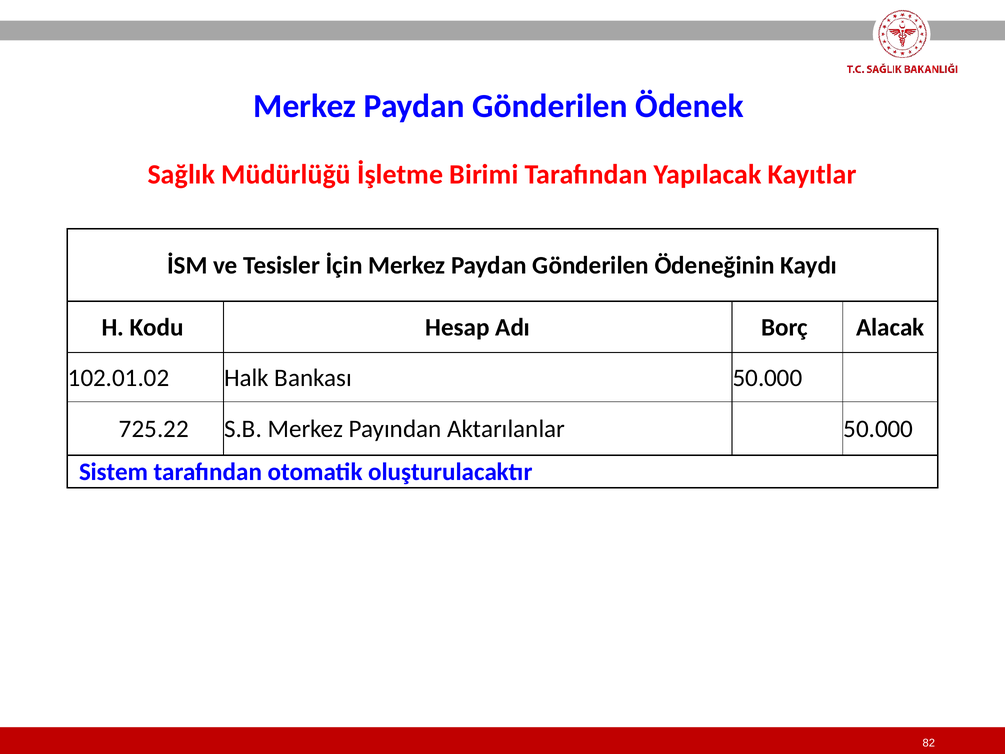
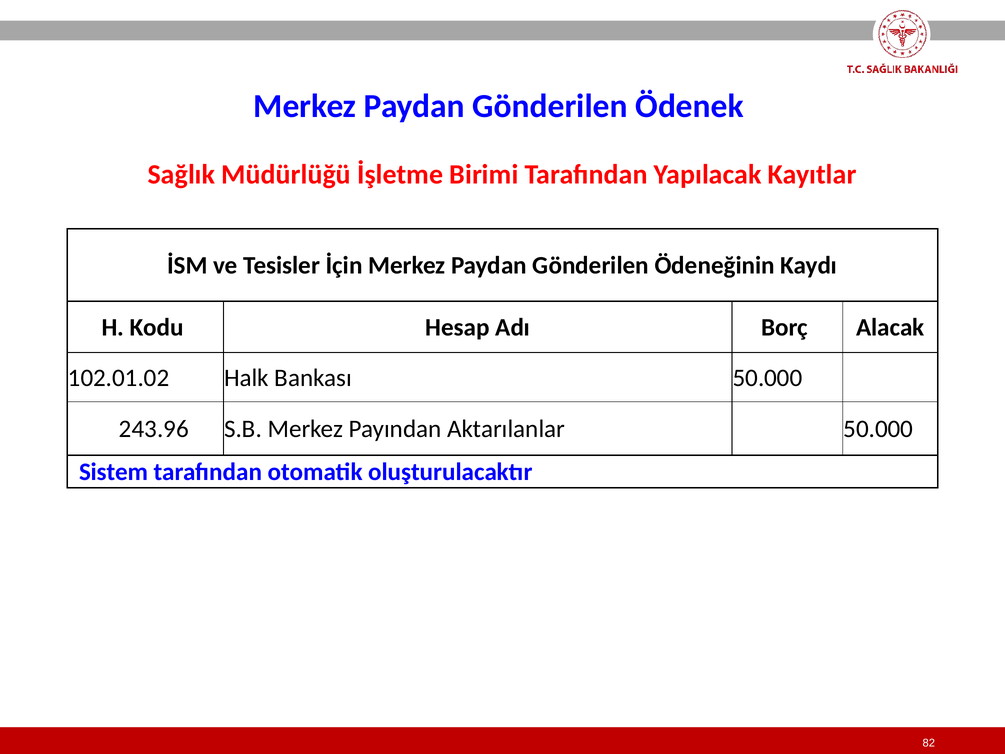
725.22: 725.22 -> 243.96
